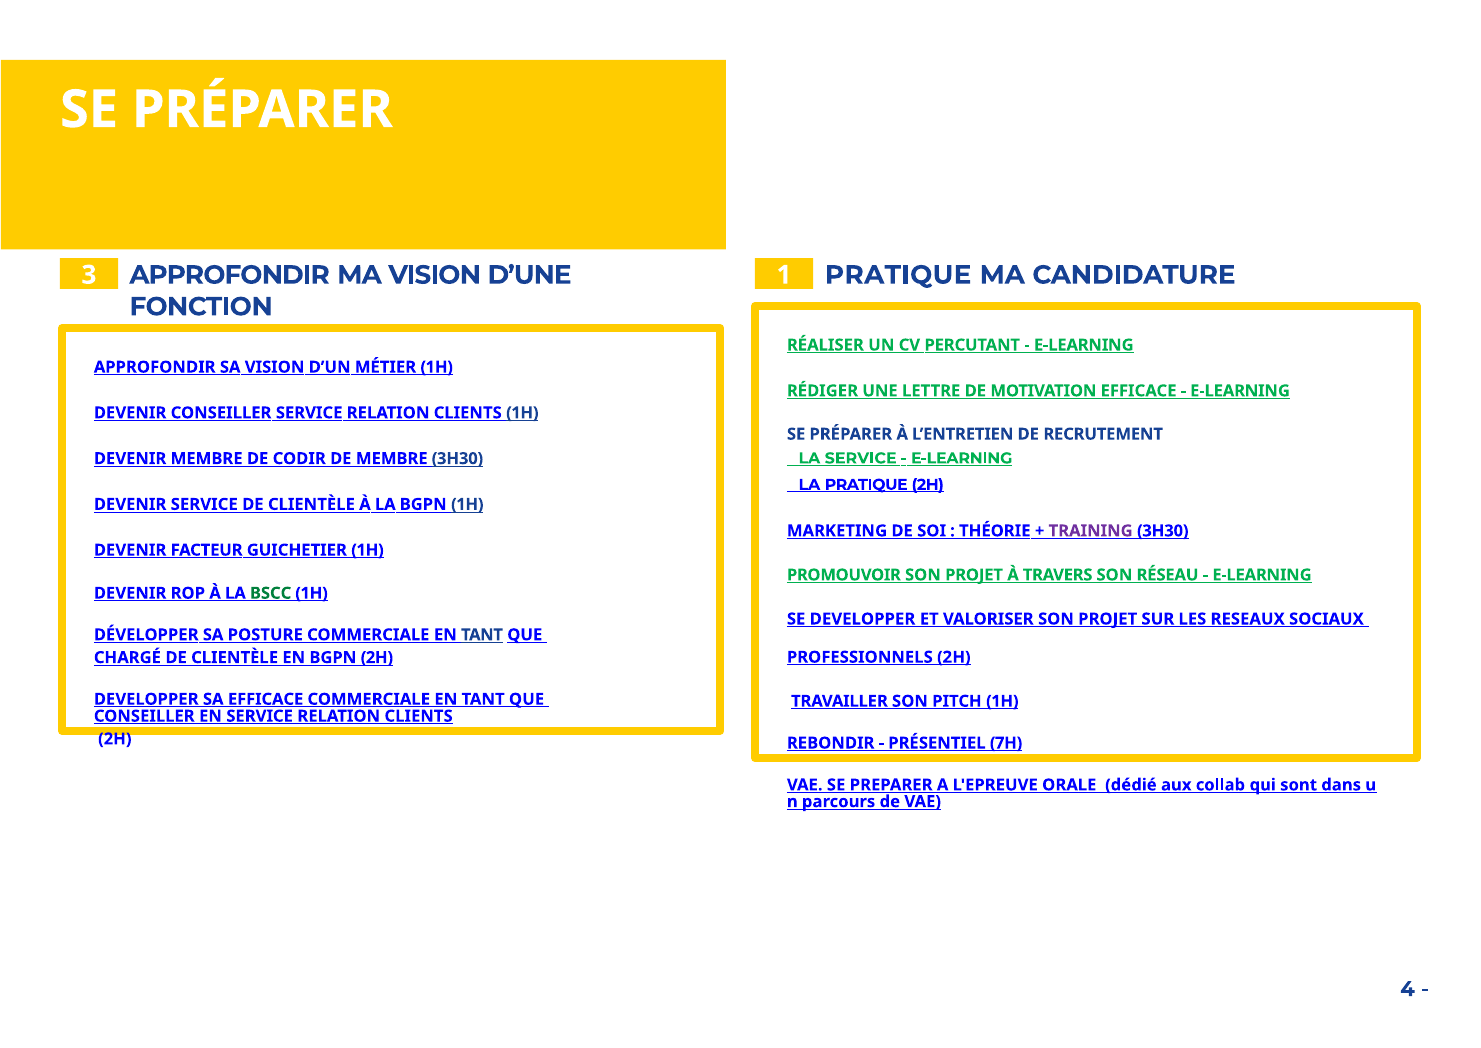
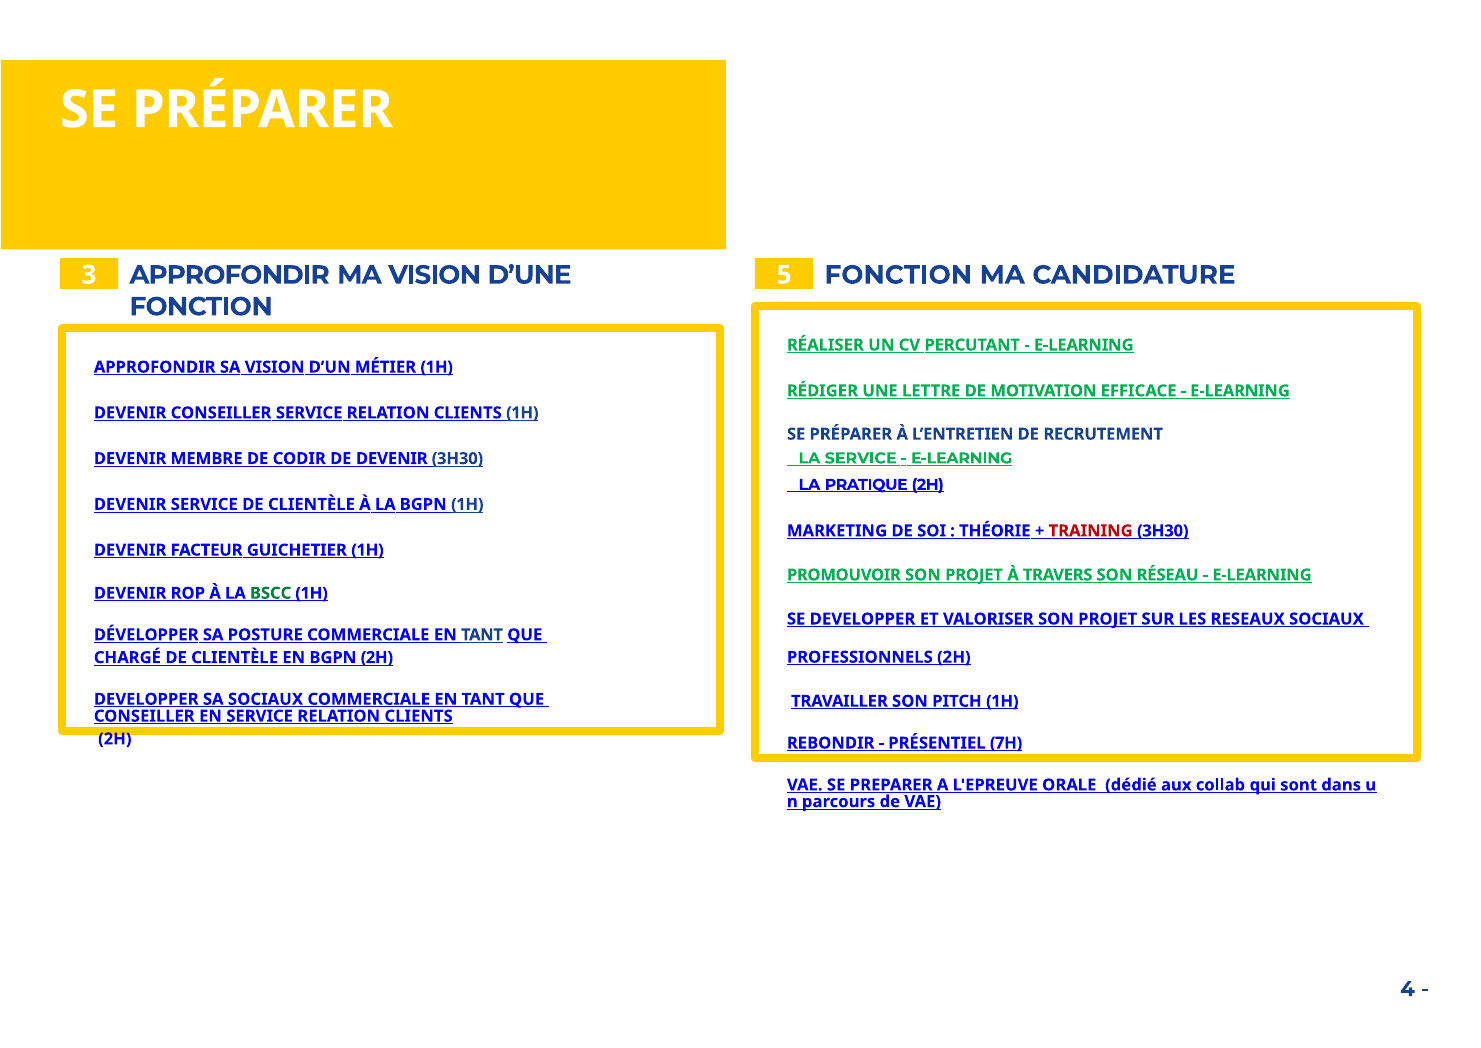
PRATIQUE at (898, 275): PRATIQUE -> FONCTION
1: 1 -> 5
DE MEMBRE: MEMBRE -> DEVENIR
TRAINING colour: purple -> red
SA EFFICACE: EFFICACE -> SOCIAUX
